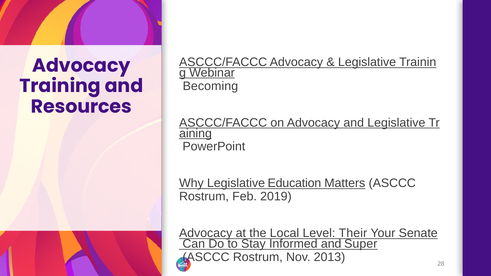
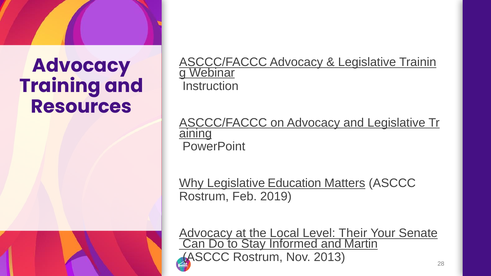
Becoming: Becoming -> Instruction
Super: Super -> Martin
